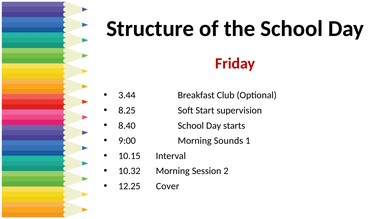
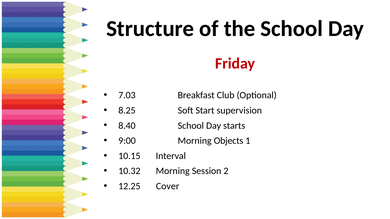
3.44: 3.44 -> 7.03
Sounds: Sounds -> Objects
